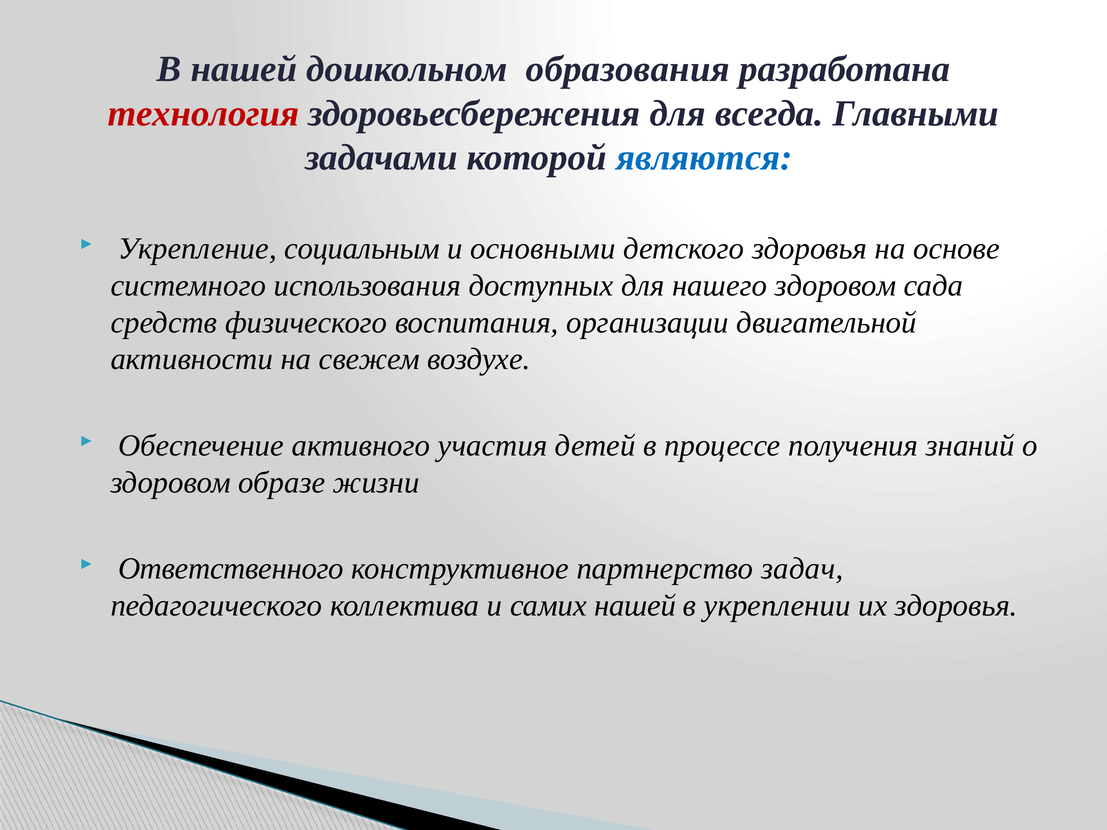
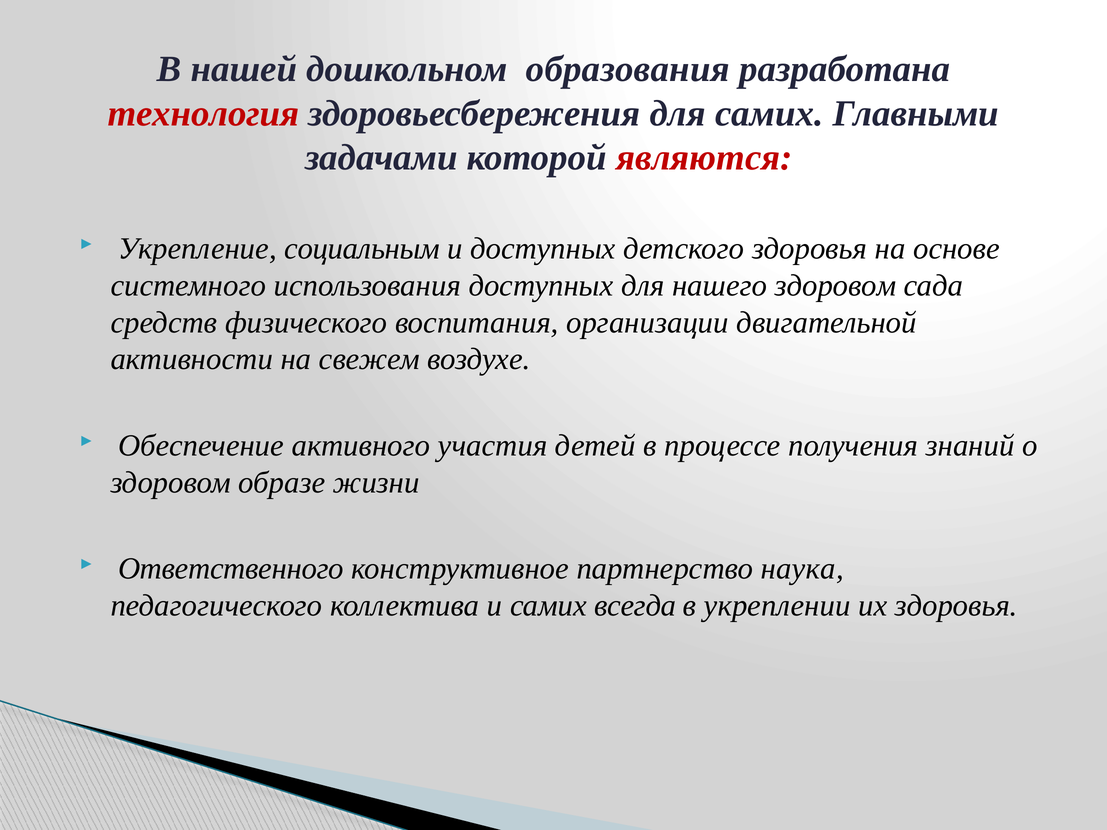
для всегда: всегда -> самих
являются colour: blue -> red
и основными: основными -> доступных
задач: задач -> наука
самих нашей: нашей -> всегда
